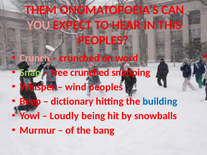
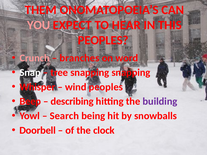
crunched at (80, 58): crunched -> branches
Snap colour: light green -> white
tree crunched: crunched -> snapping
dictionary: dictionary -> describing
building colour: blue -> purple
Loudly: Loudly -> Search
Murmur: Murmur -> Doorbell
bang: bang -> clock
